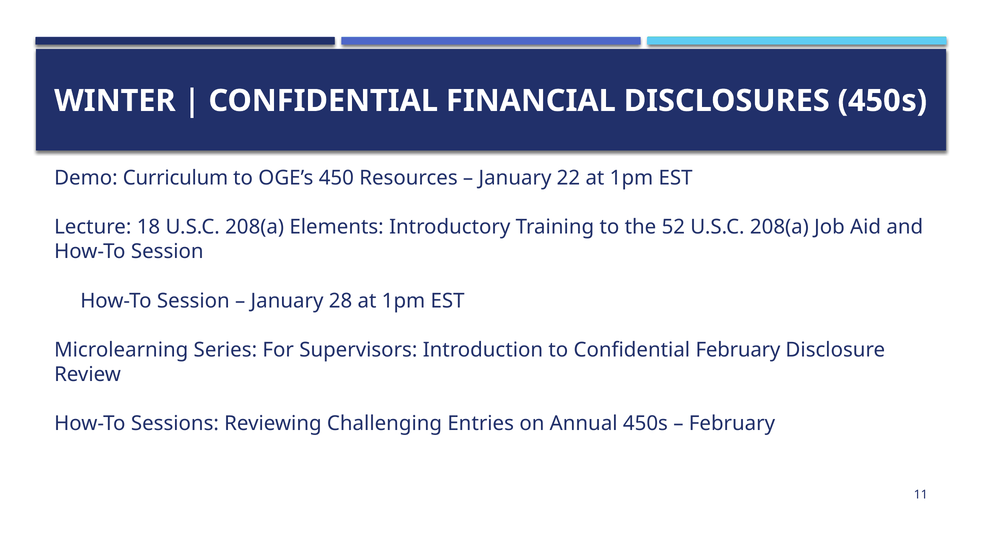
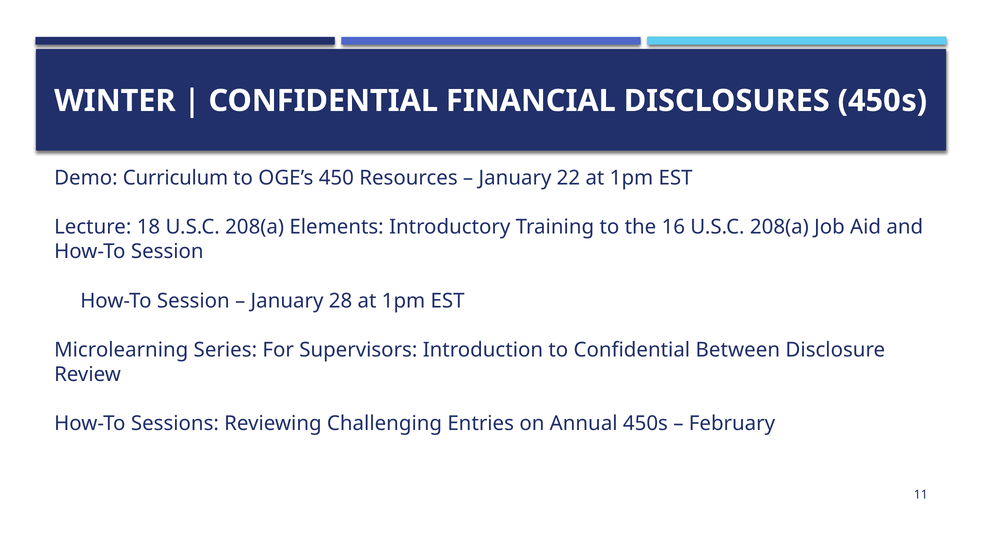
52: 52 -> 16
Confidential February: February -> Between
